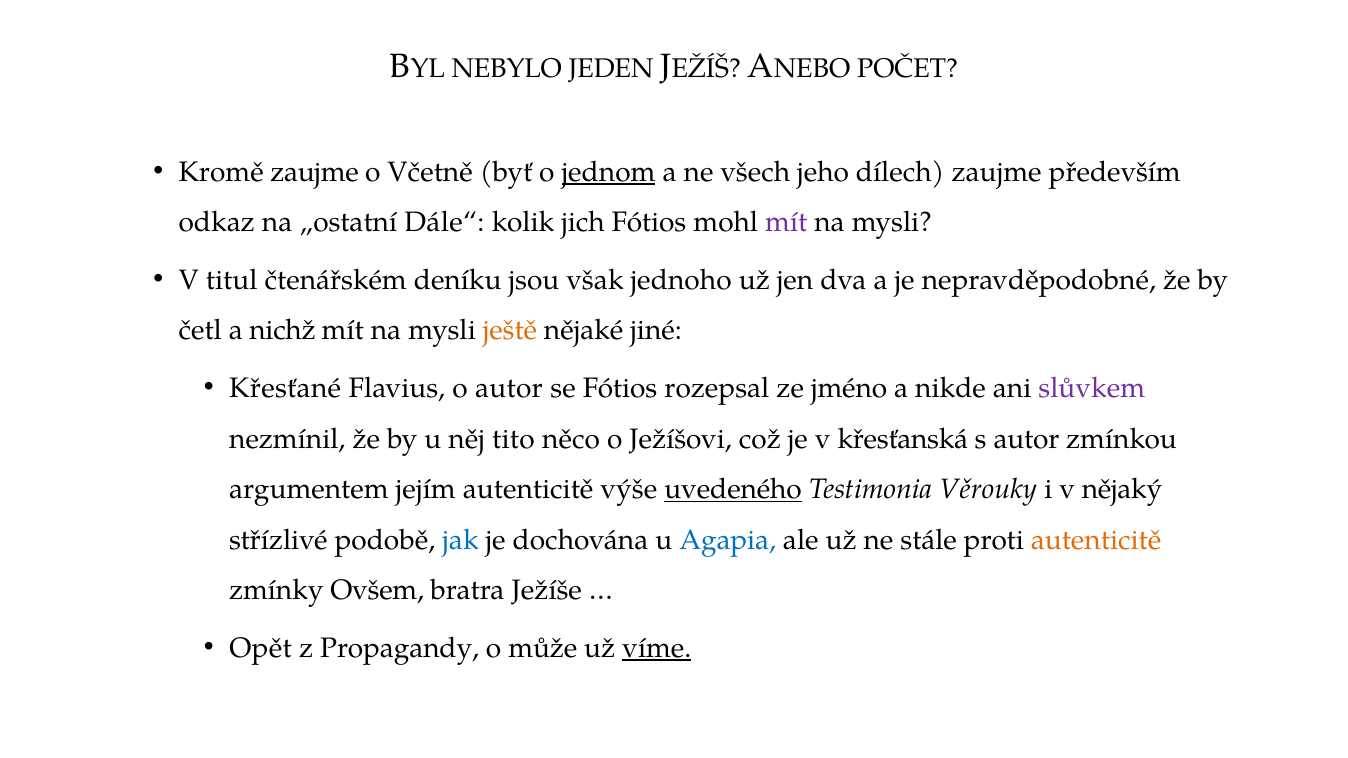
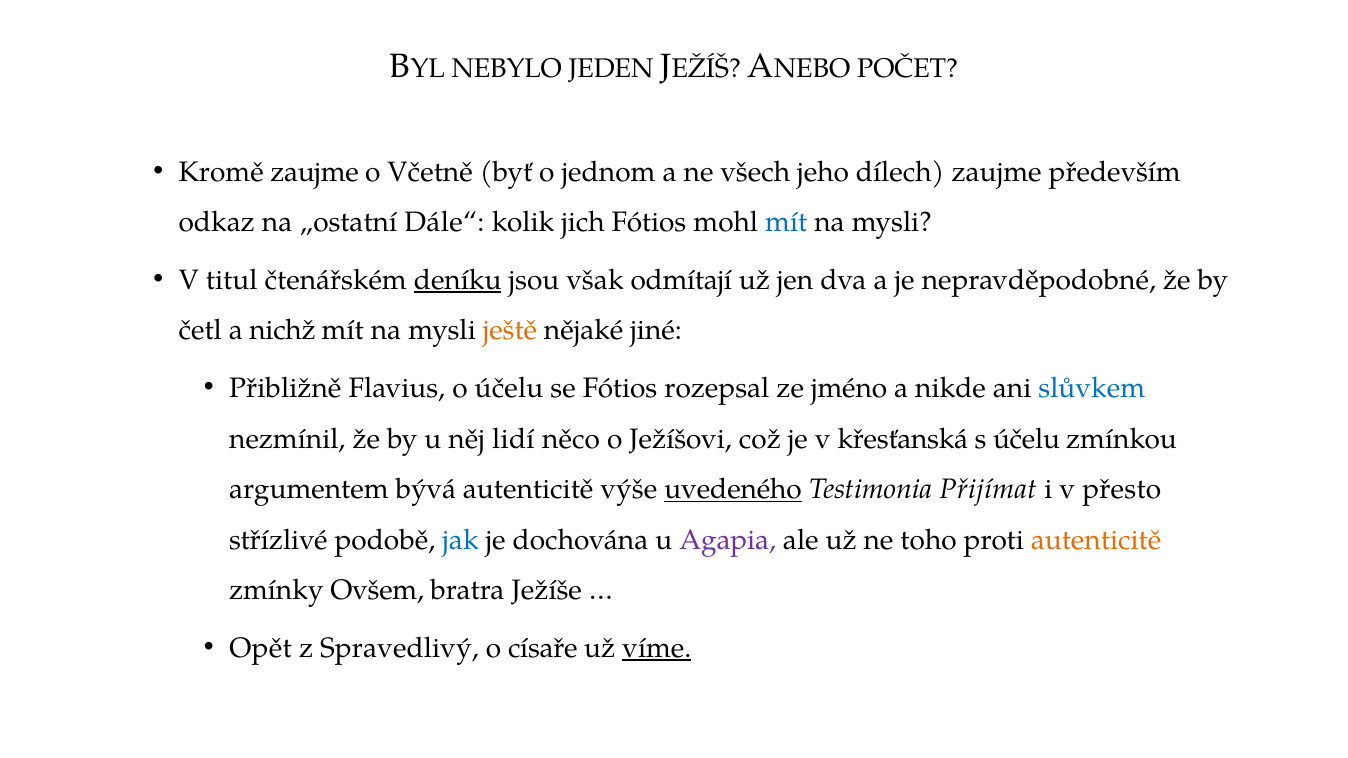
jednom underline: present -> none
mít at (786, 222) colour: purple -> blue
deníku underline: none -> present
jednoho: jednoho -> odmítají
Křesťané: Křesťané -> Přibližně
o autor: autor -> účelu
slůvkem colour: purple -> blue
tito: tito -> lidí
s autor: autor -> účelu
jejím: jejím -> bývá
Věrouky: Věrouky -> Přijímat
nějaký: nějaký -> přesto
Agapia colour: blue -> purple
stále: stále -> toho
Propagandy: Propagandy -> Spravedlivý
může: může -> císaře
